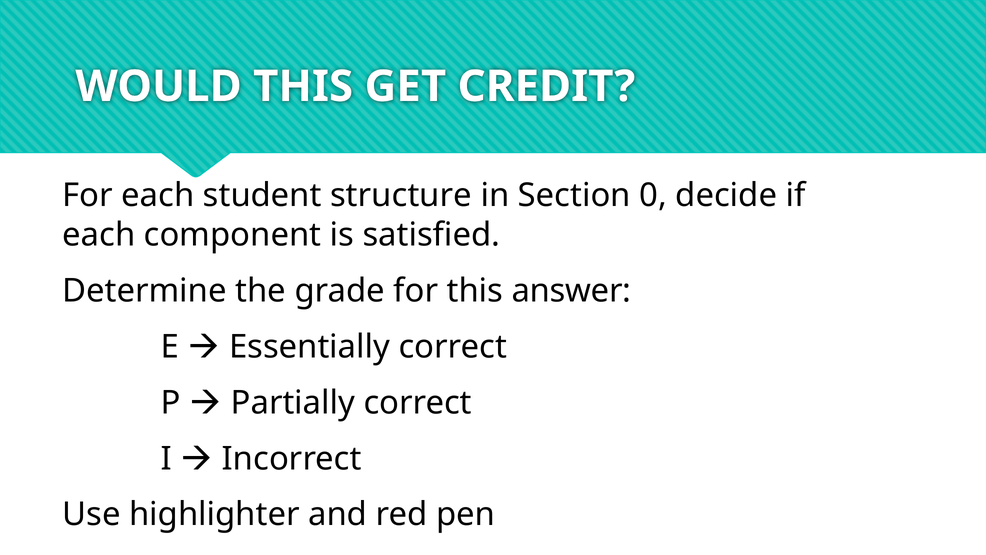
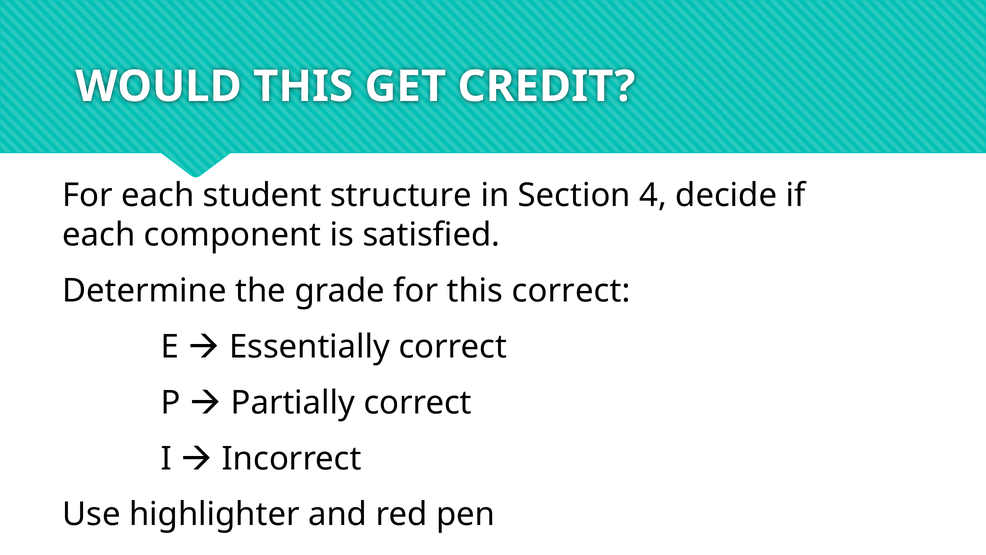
0: 0 -> 4
this answer: answer -> correct
